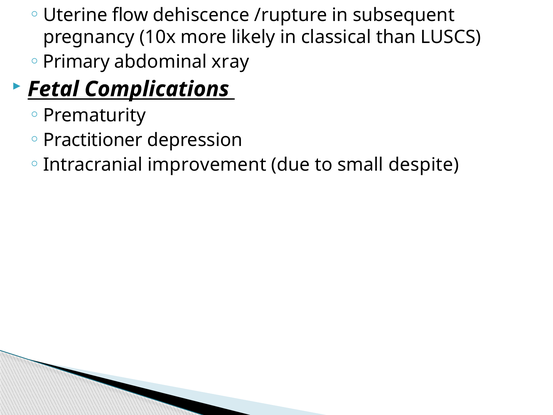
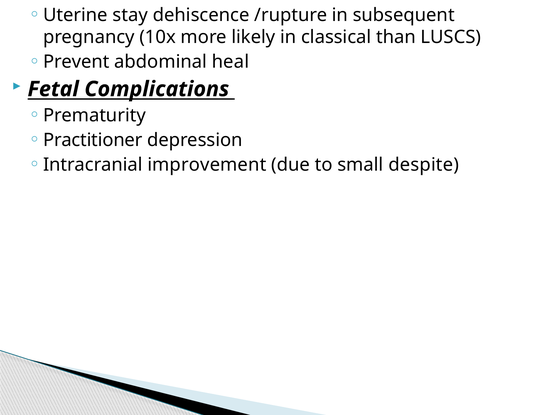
flow: flow -> stay
Primary: Primary -> Prevent
xray: xray -> heal
